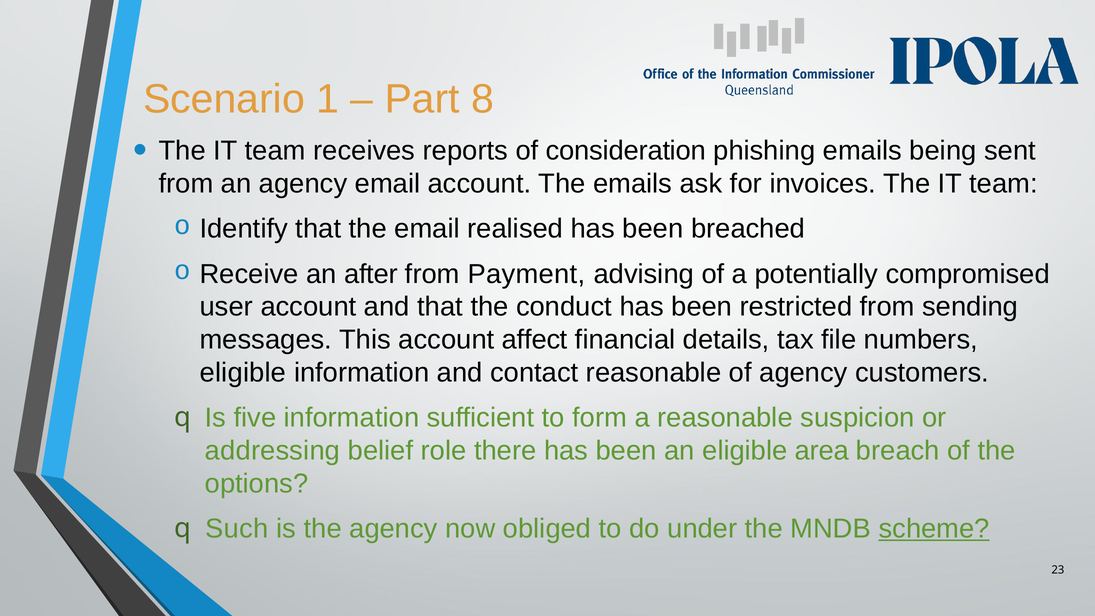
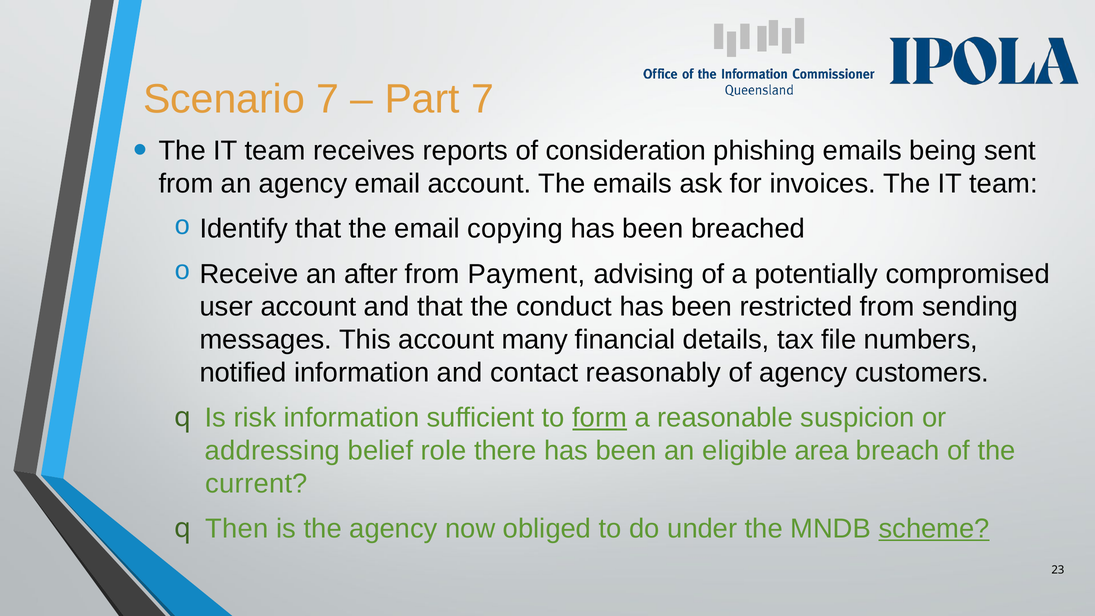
Scenario 1: 1 -> 7
Part 8: 8 -> 7
realised: realised -> copying
affect: affect -> many
eligible at (243, 373): eligible -> notified
contact reasonable: reasonable -> reasonably
five: five -> risk
form underline: none -> present
options: options -> current
Such: Such -> Then
